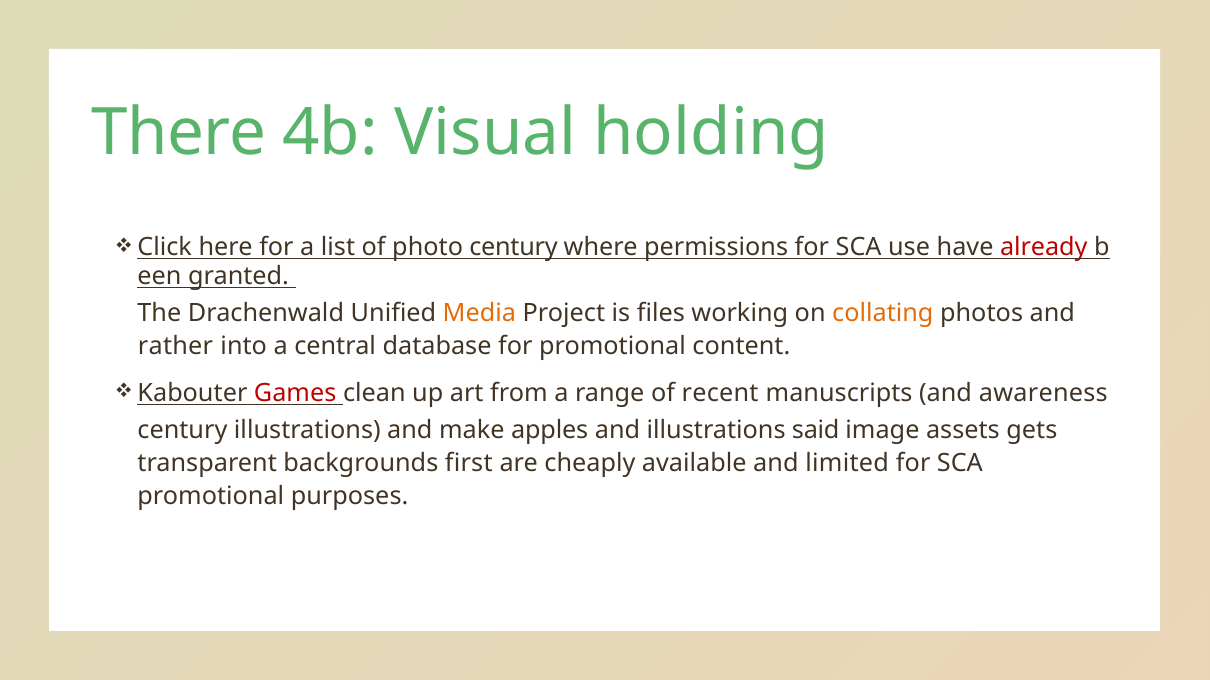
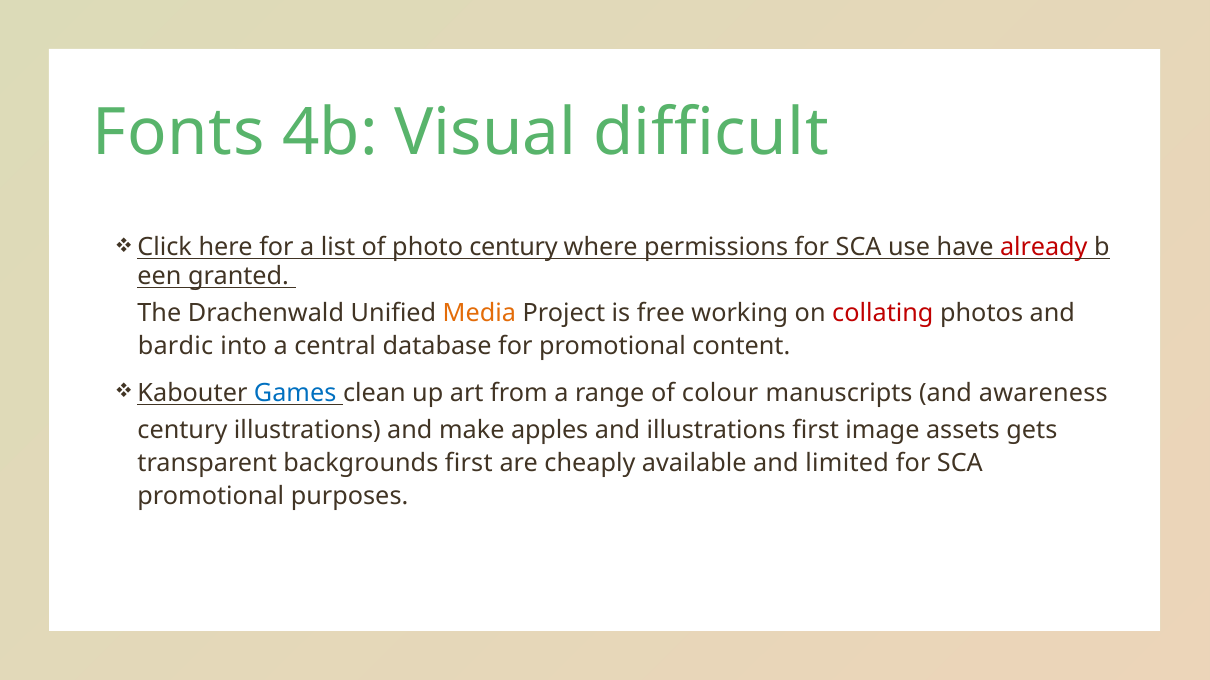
There: There -> Fonts
holding: holding -> difficult
files: files -> free
collating colour: orange -> red
rather: rather -> bardic
Games colour: red -> blue
recent: recent -> colour
illustrations said: said -> first
